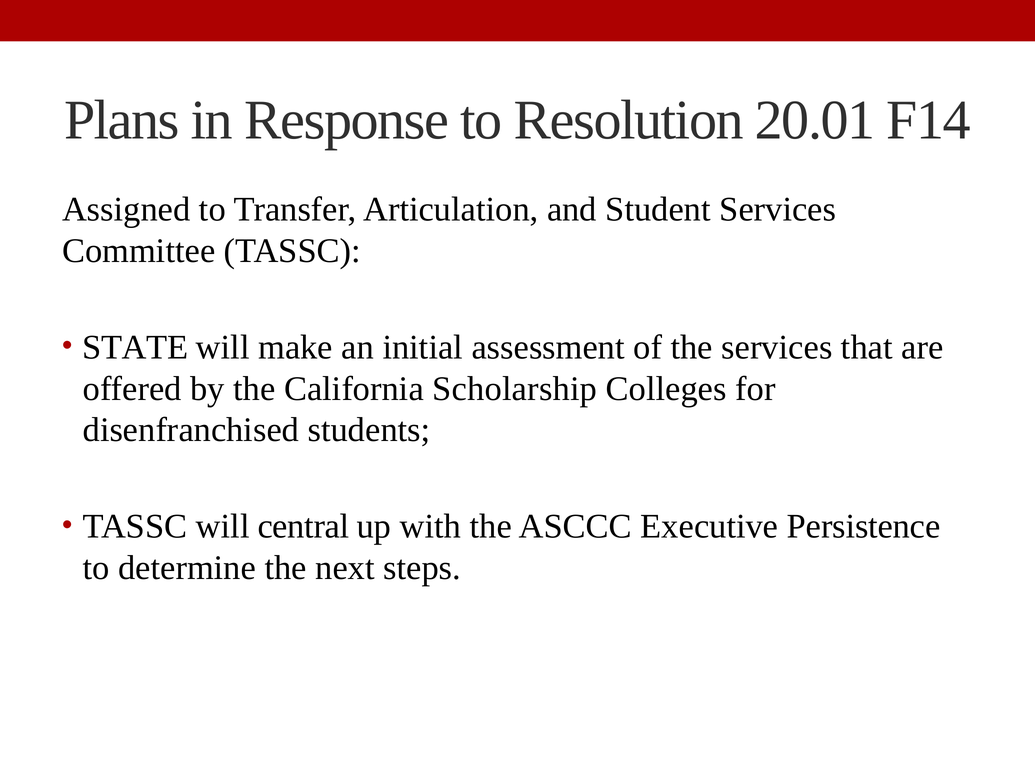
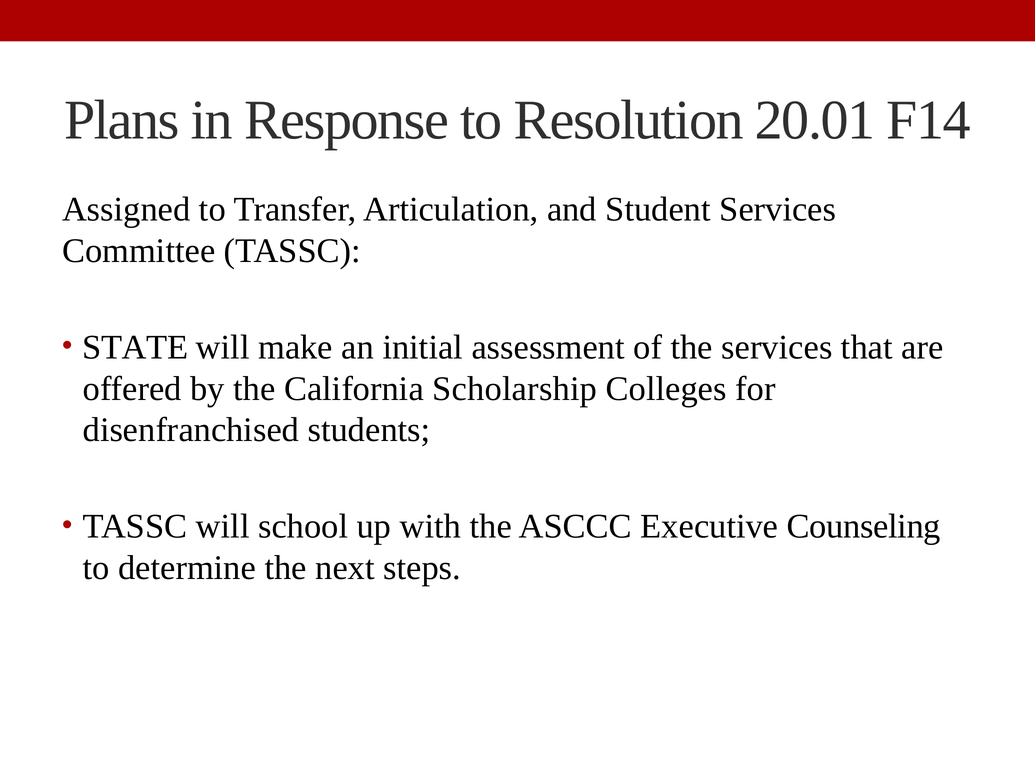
central: central -> school
Persistence: Persistence -> Counseling
